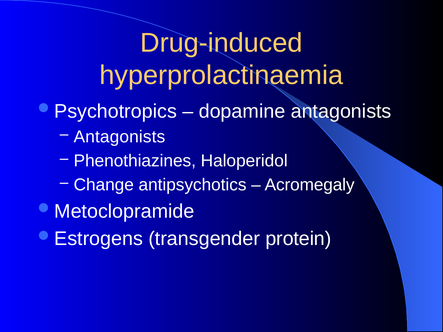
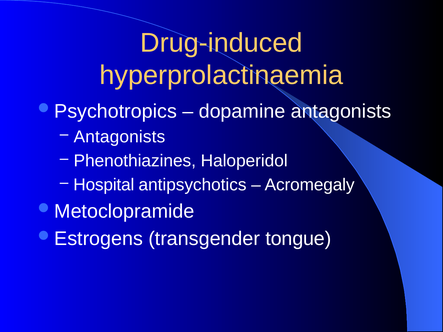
Change: Change -> Hospital
protein: protein -> tongue
